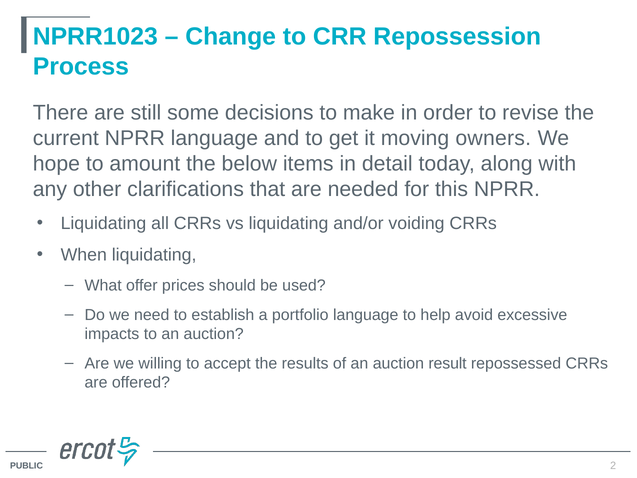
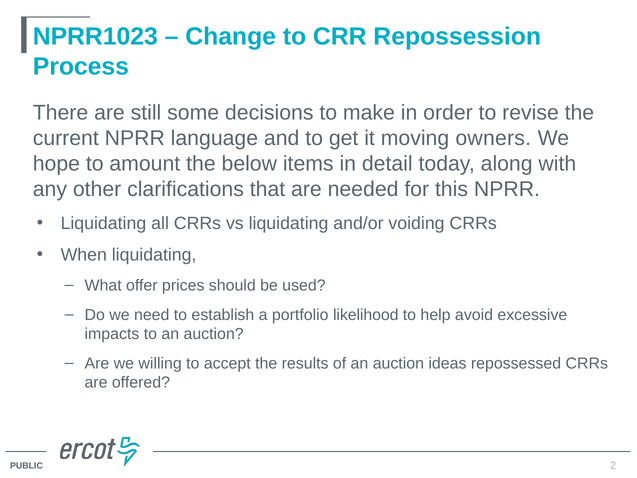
portfolio language: language -> likelihood
result: result -> ideas
